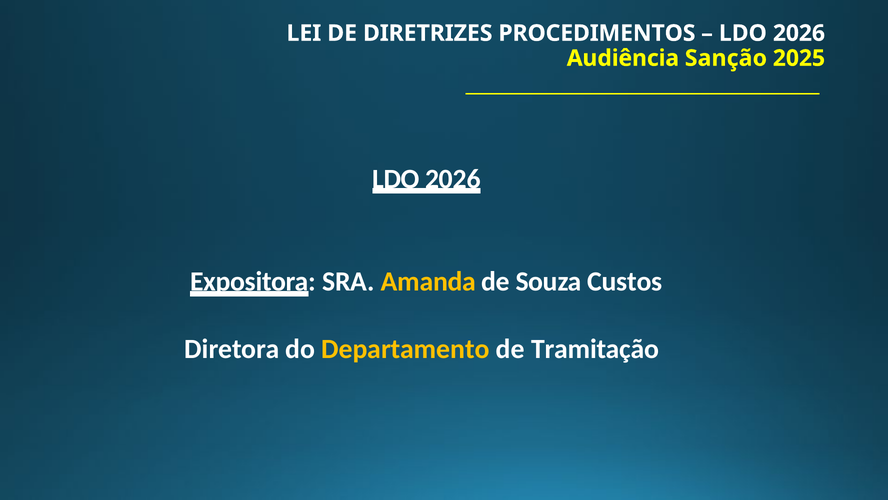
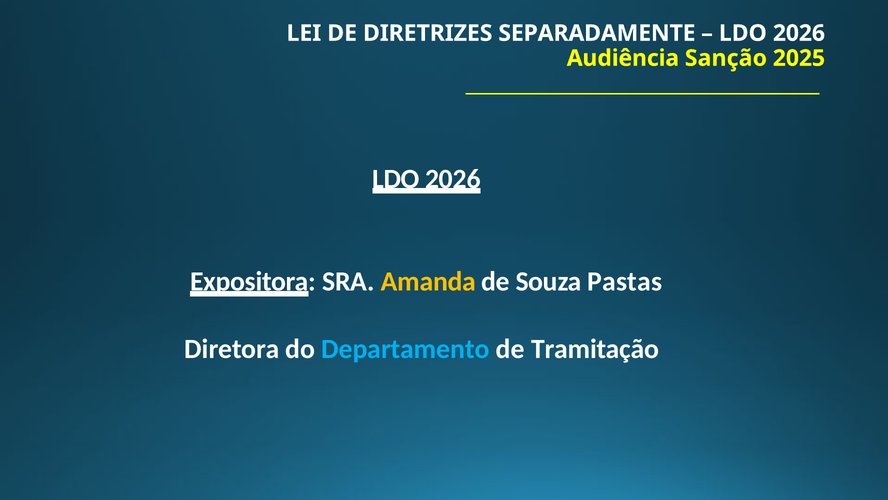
PROCEDIMENTOS: PROCEDIMENTOS -> SEPARADAMENTE
Custos: Custos -> Pastas
Departamento colour: yellow -> light blue
